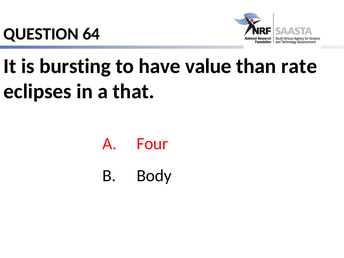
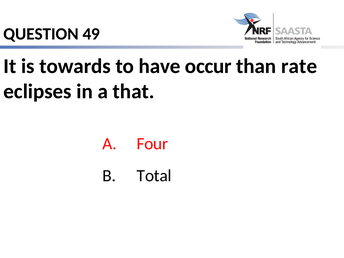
64: 64 -> 49
bursting: bursting -> towards
value: value -> occur
Body: Body -> Total
